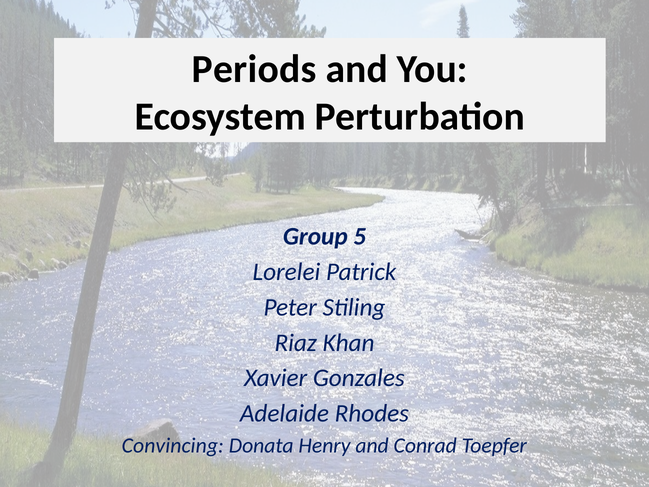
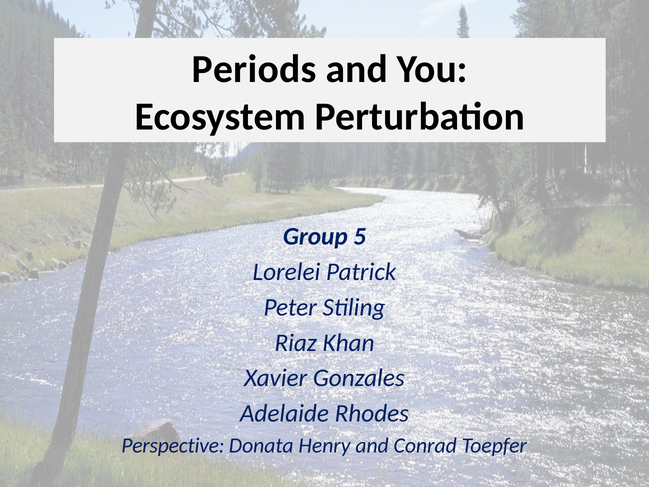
Convincing: Convincing -> Perspective
